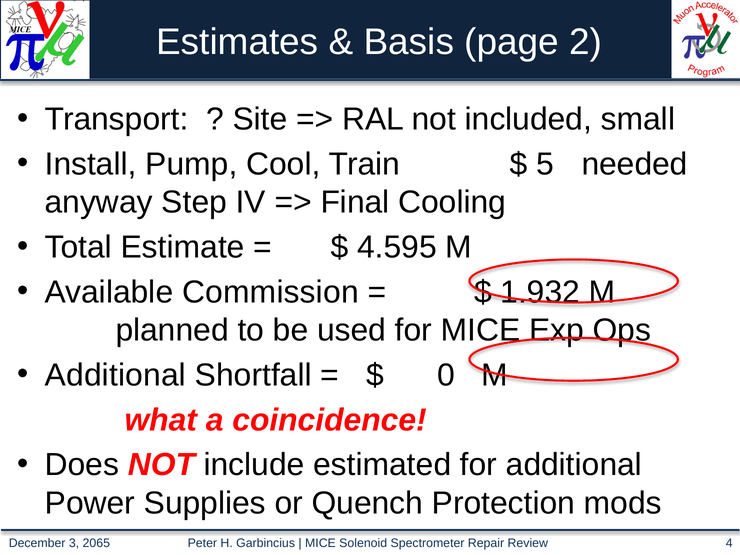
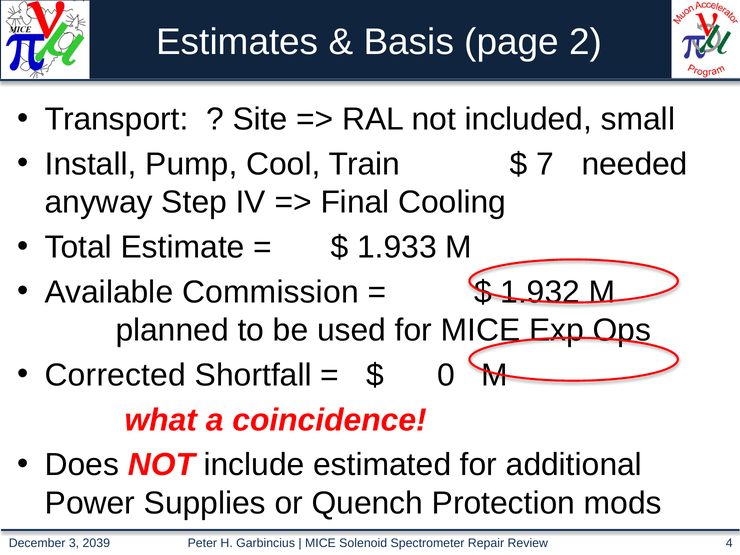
5: 5 -> 7
4.595: 4.595 -> 1.933
Additional at (115, 375): Additional -> Corrected
2065: 2065 -> 2039
